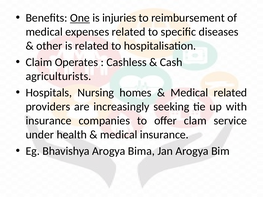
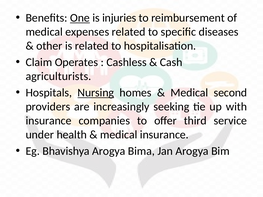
Nursing underline: none -> present
Medical related: related -> second
clam: clam -> third
